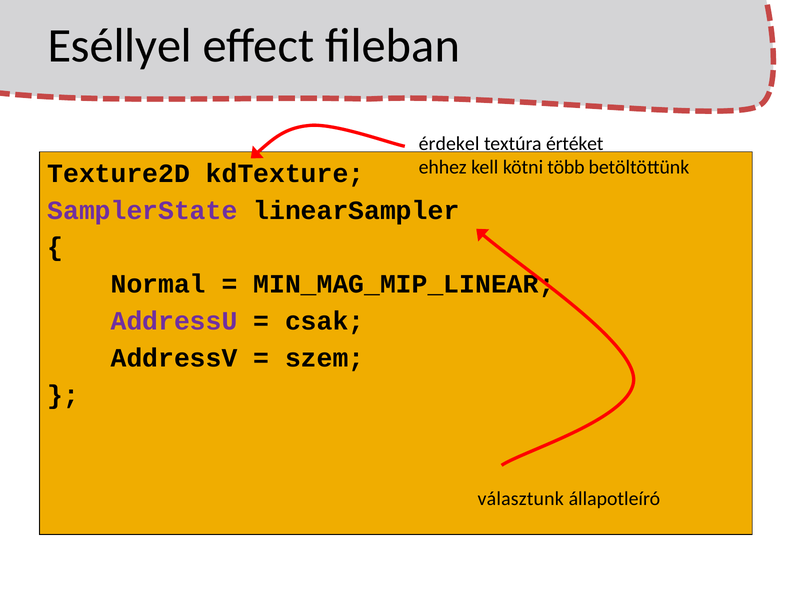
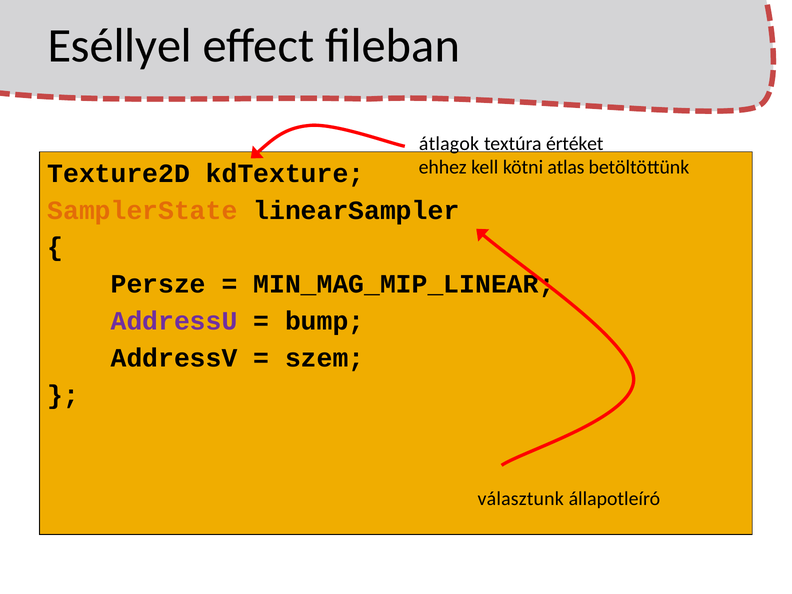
érdekel: érdekel -> átlagok
több: több -> atlas
SamplerState colour: purple -> orange
Normal: Normal -> Persze
csak: csak -> bump
